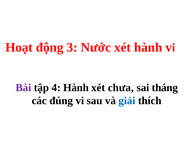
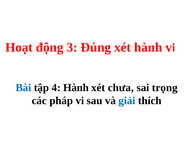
Nước: Nước -> Đúng
Bài colour: purple -> blue
tháng: tháng -> trọng
đúng: đúng -> pháp
